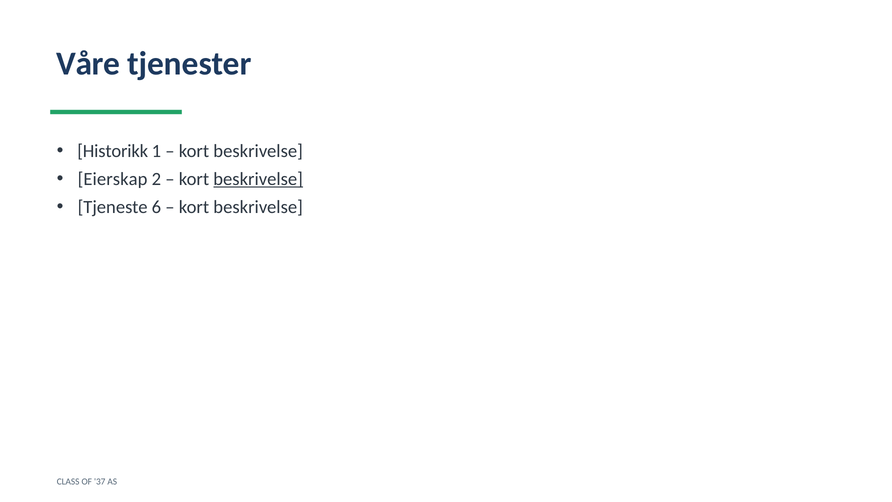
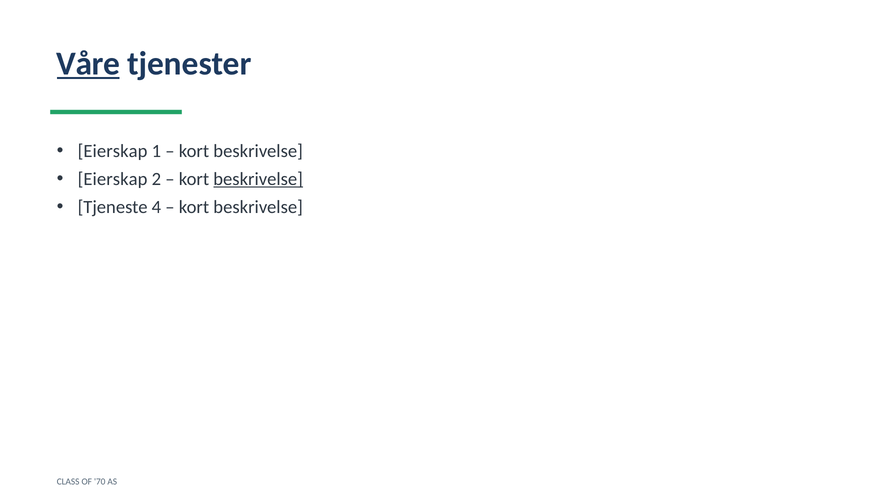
Våre underline: none -> present
Historikk at (113, 151): Historikk -> Eierskap
6: 6 -> 4
37: 37 -> 70
